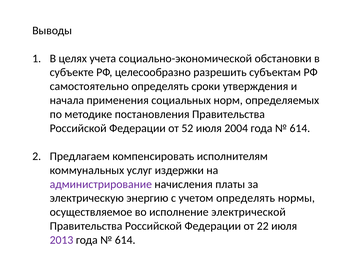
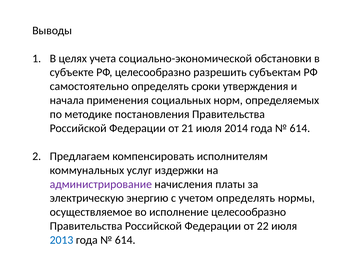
52: 52 -> 21
2004: 2004 -> 2014
исполнение электрической: электрической -> целесообразно
2013 colour: purple -> blue
